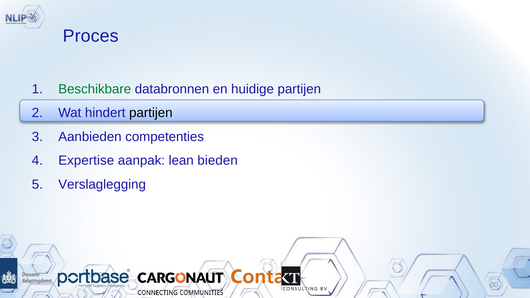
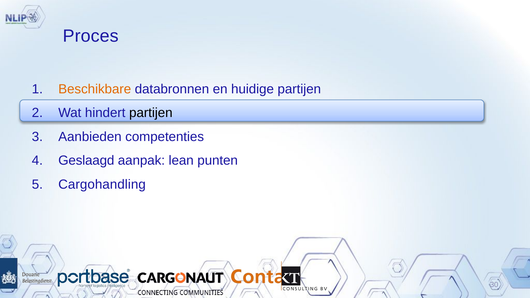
Beschikbare colour: green -> orange
Expertise: Expertise -> Geslaagd
bieden: bieden -> punten
Verslaglegging: Verslaglegging -> Cargohandling
